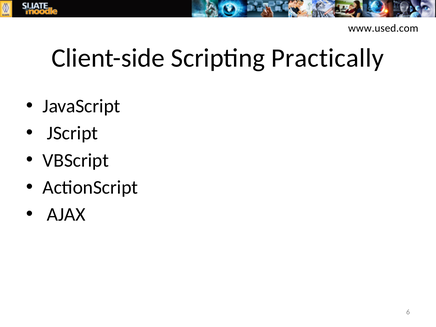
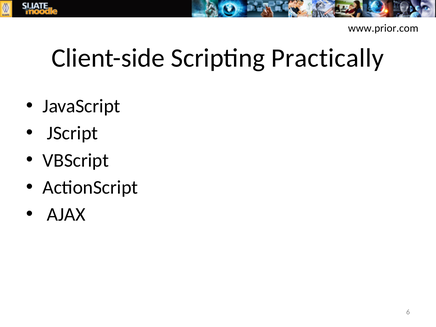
www.used.com: www.used.com -> www.prior.com
